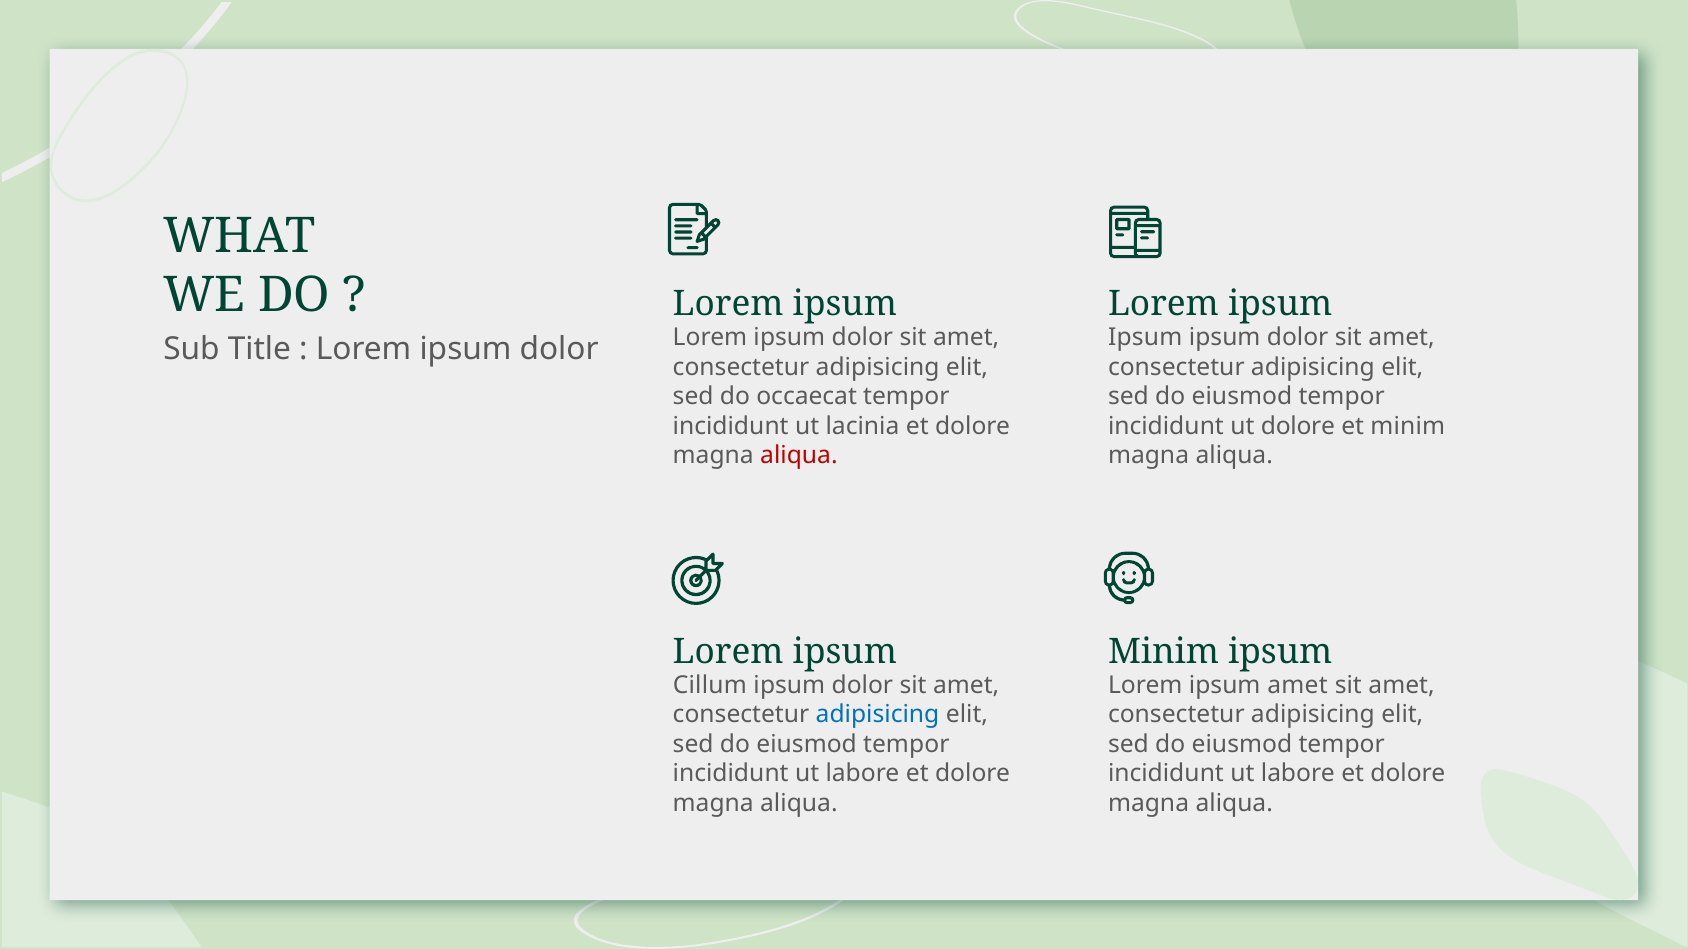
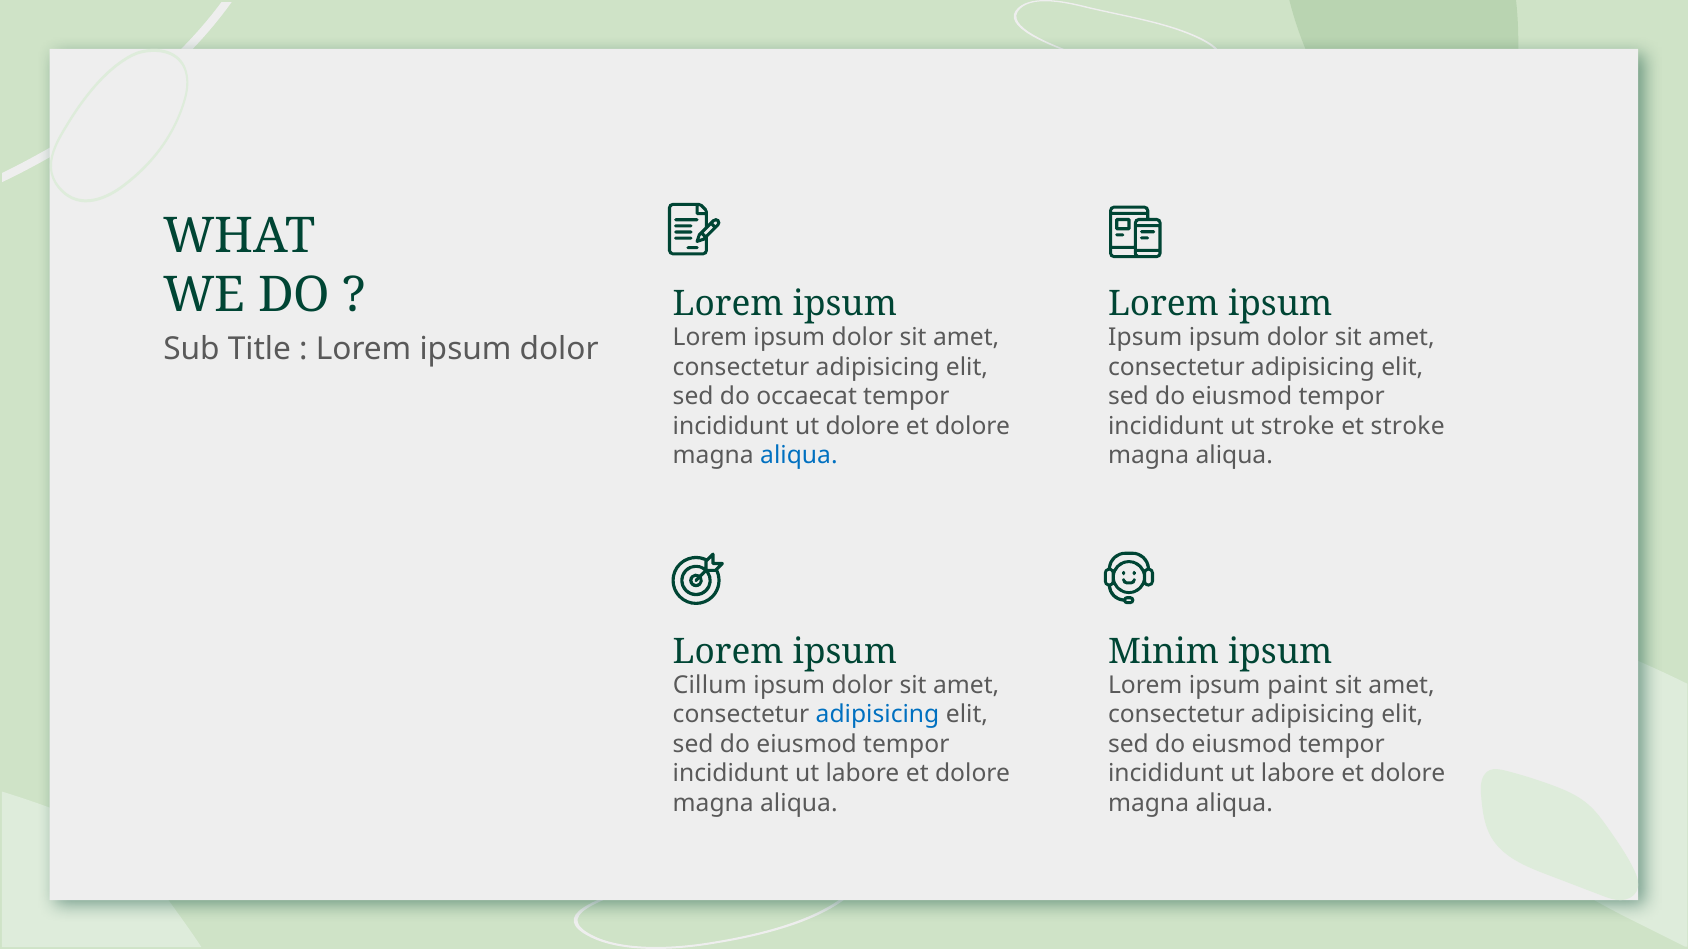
ut lacinia: lacinia -> dolore
ut dolore: dolore -> stroke
et minim: minim -> stroke
aliqua at (799, 456) colour: red -> blue
ipsum amet: amet -> paint
